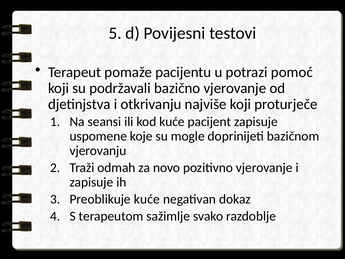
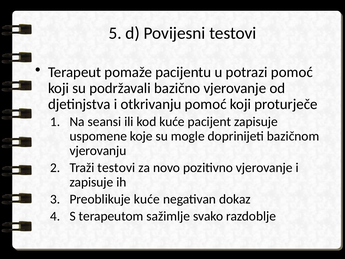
otkrivanju najviše: najviše -> pomoć
Traži odmah: odmah -> testovi
